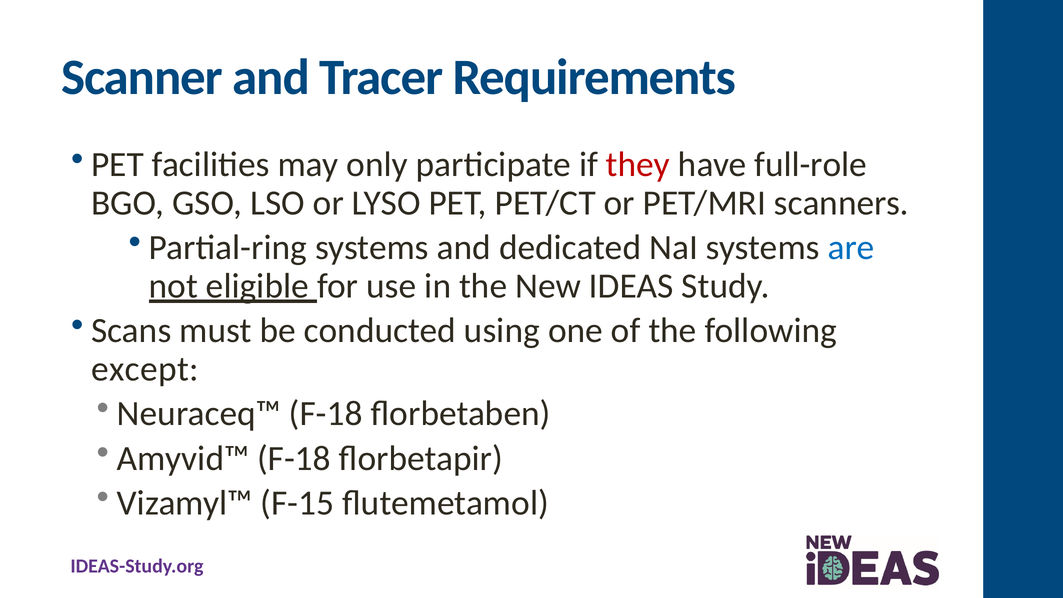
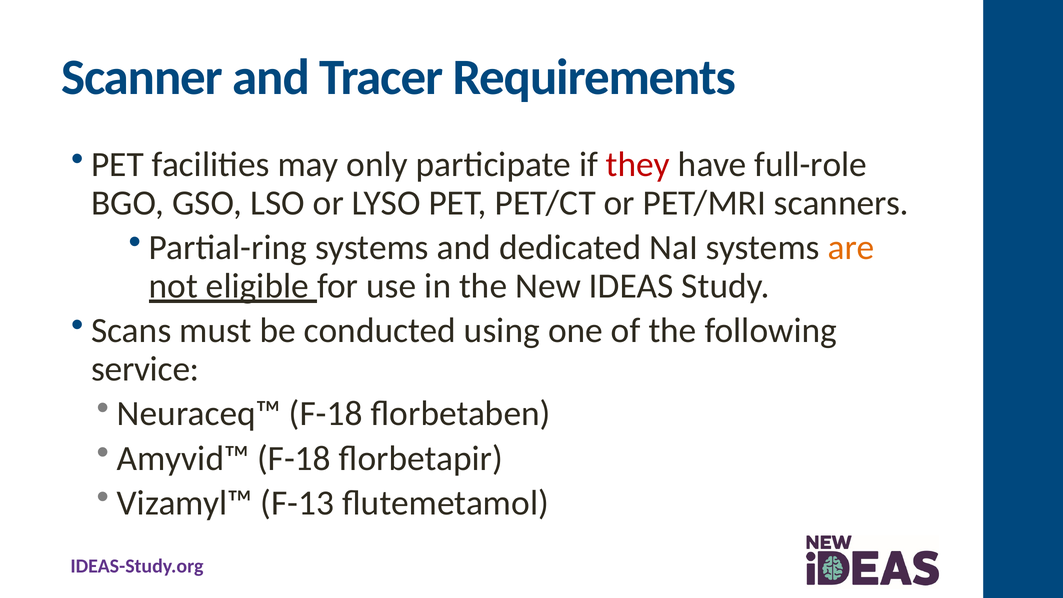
are colour: blue -> orange
except: except -> service
F-15: F-15 -> F-13
